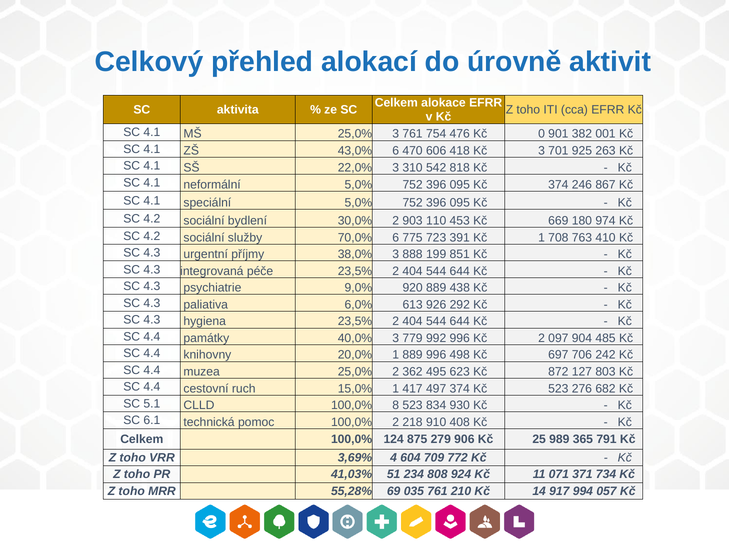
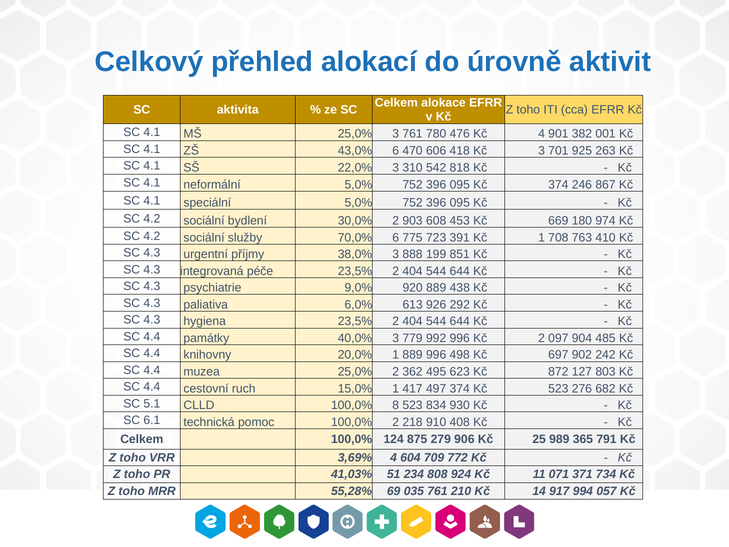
754: 754 -> 780
Kč 0: 0 -> 4
110: 110 -> 608
706: 706 -> 902
